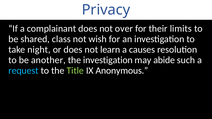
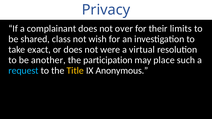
night: night -> exact
learn: learn -> were
causes: causes -> virtual
the investigation: investigation -> participation
abide: abide -> place
Title colour: light green -> yellow
